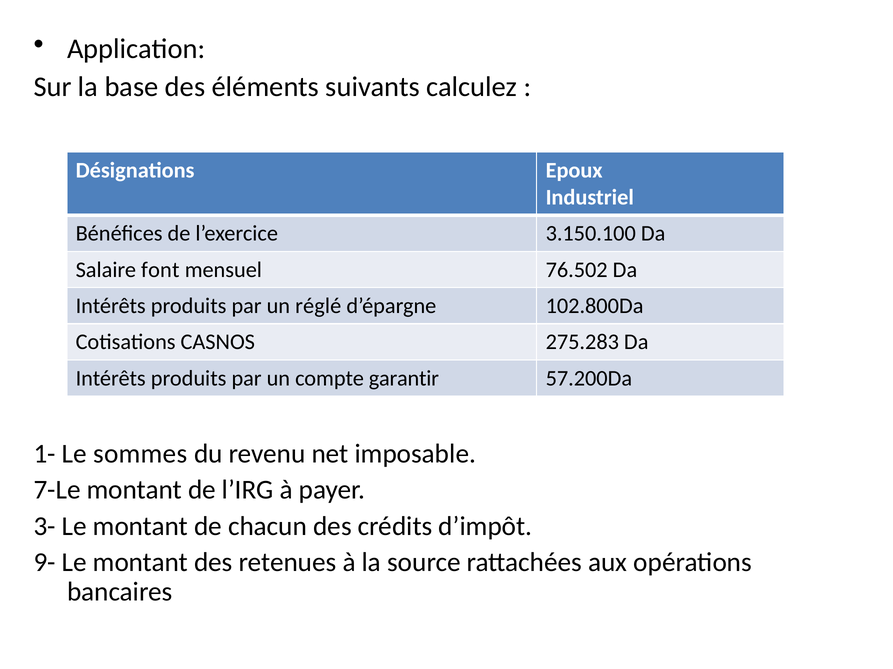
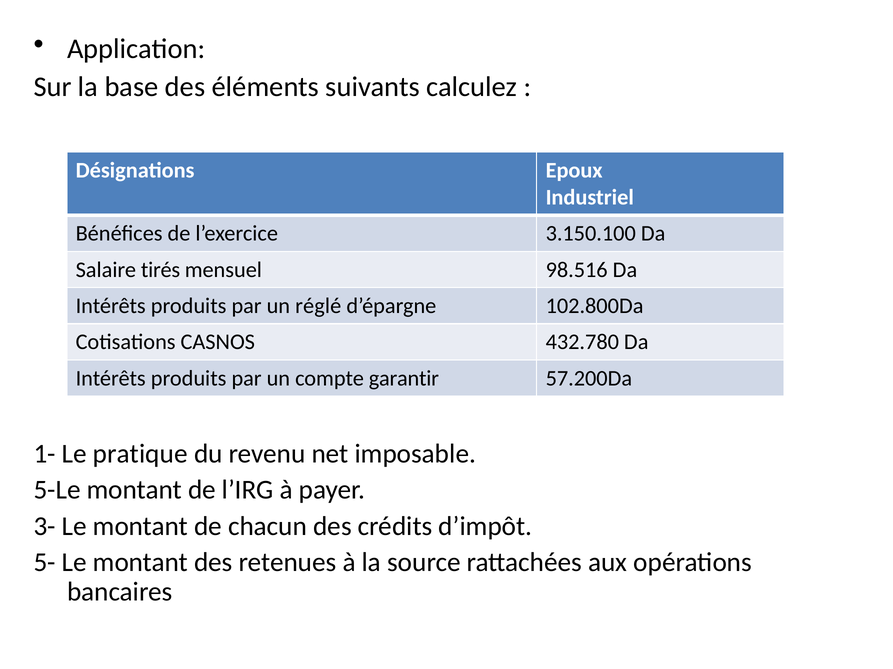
font: font -> tirés
76.502: 76.502 -> 98.516
275.283: 275.283 -> 432.780
sommes: sommes -> pratique
7-Le: 7-Le -> 5-Le
9-: 9- -> 5-
